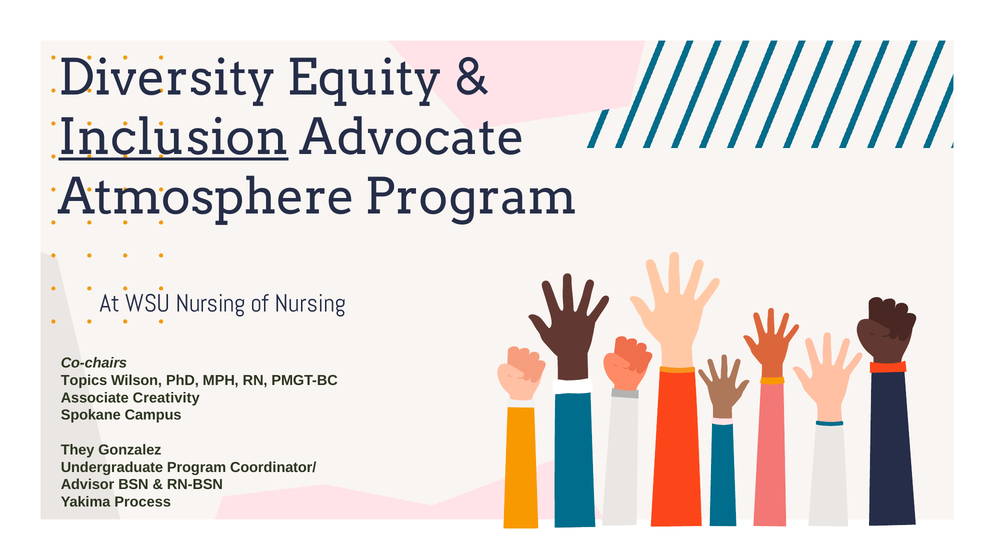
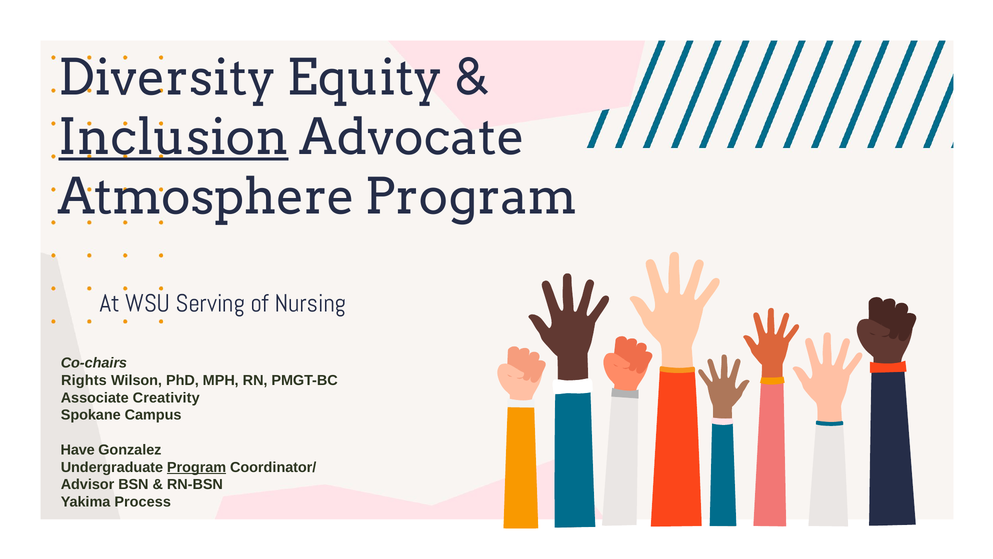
WSU Nursing: Nursing -> Serving
Topics: Topics -> Rights
They: They -> Have
Program at (197, 467) underline: none -> present
